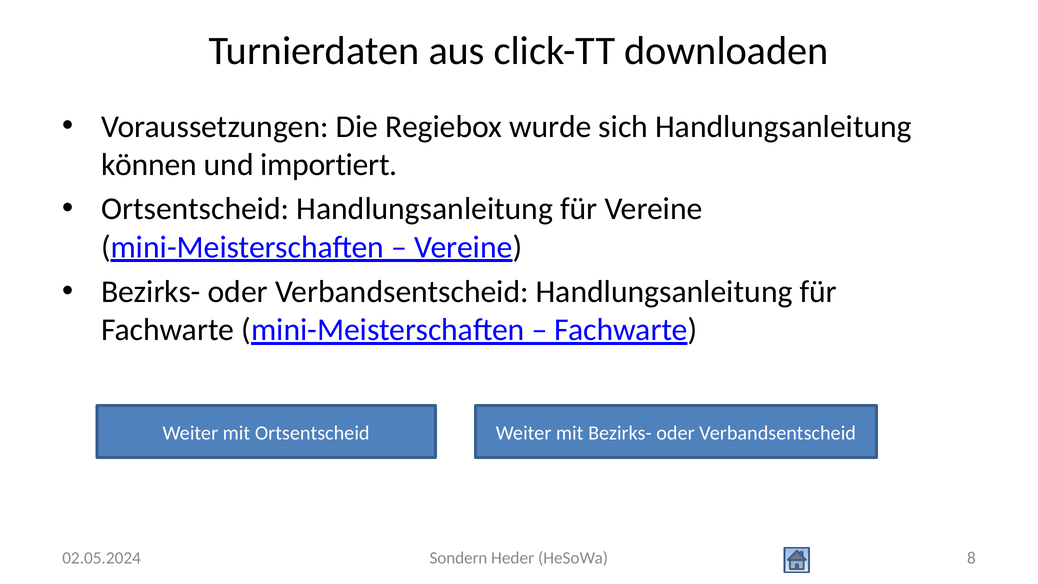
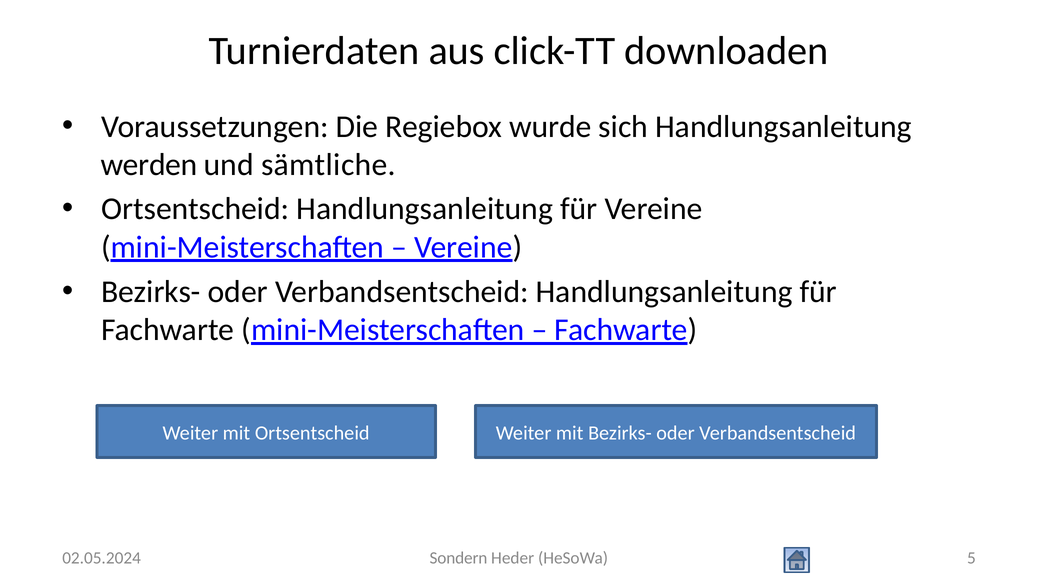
können: können -> werden
importiert: importiert -> sämtliche
8: 8 -> 5
